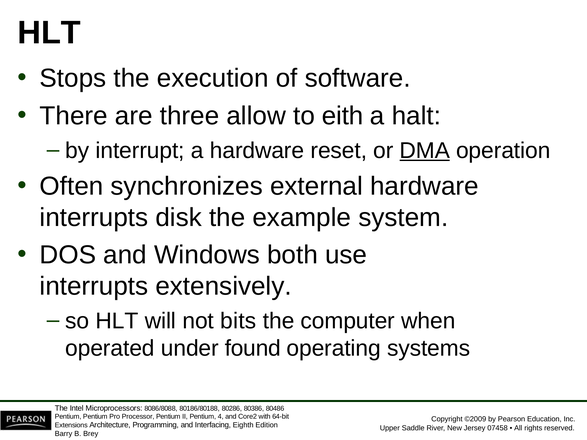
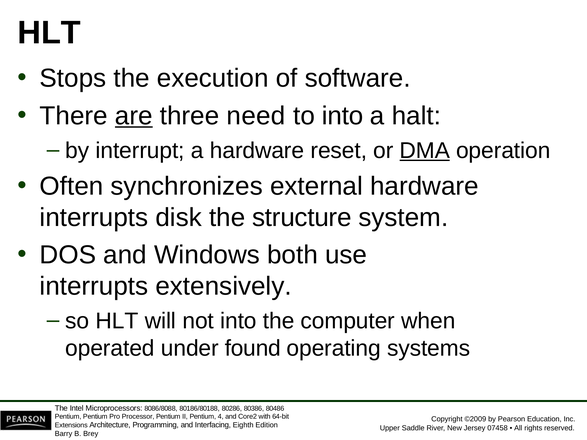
are underline: none -> present
allow: allow -> need
to eith: eith -> into
example: example -> structure
not bits: bits -> into
